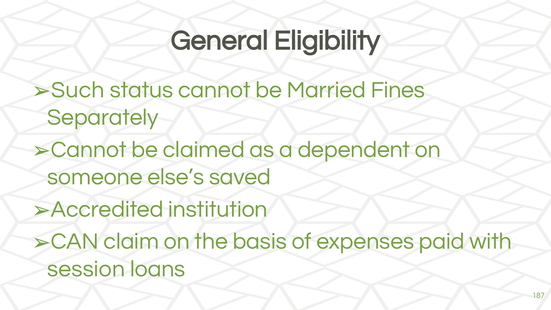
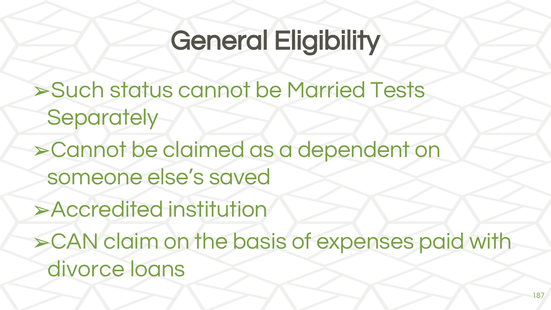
Fines: Fines -> Tests
session: session -> divorce
